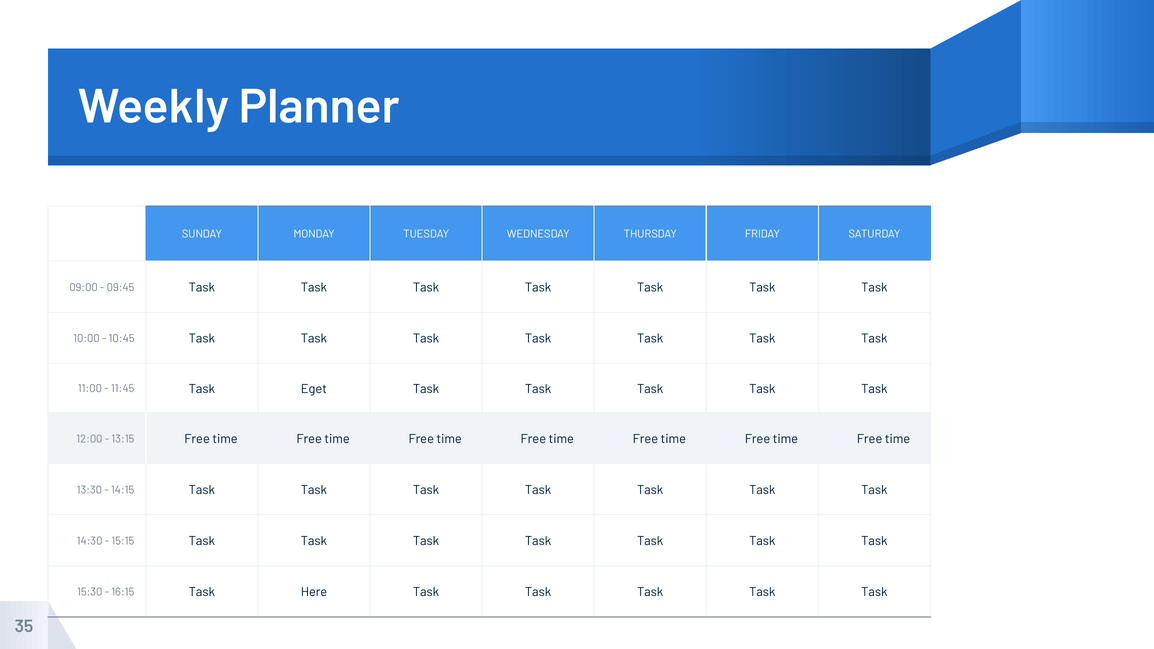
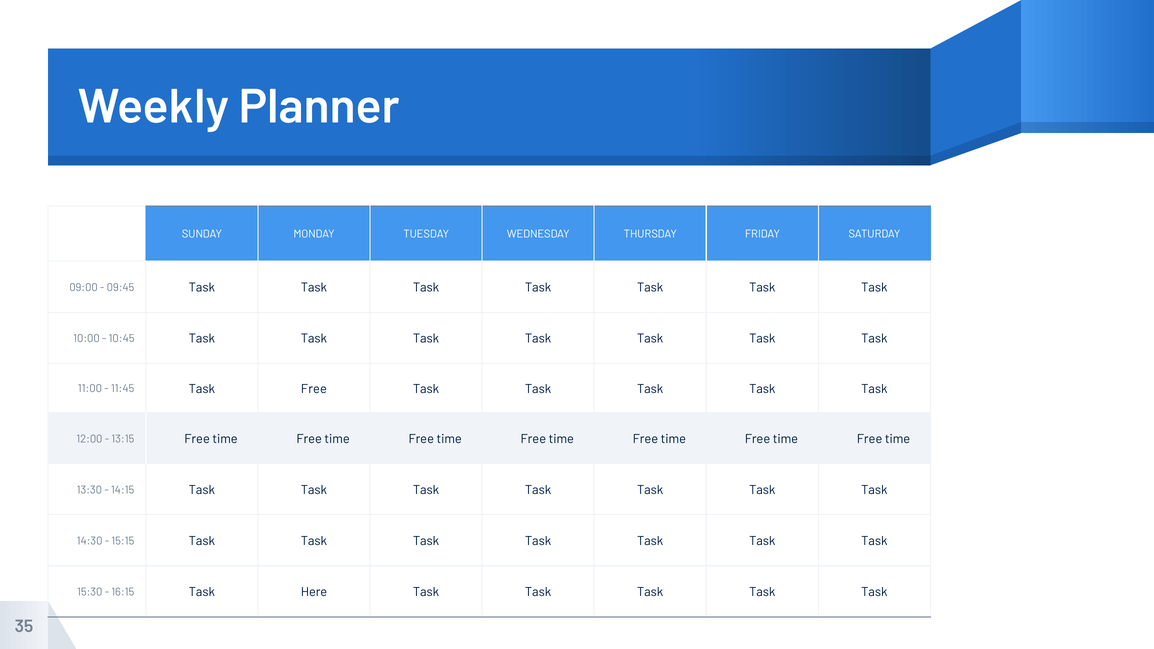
Eget: Eget -> Free
